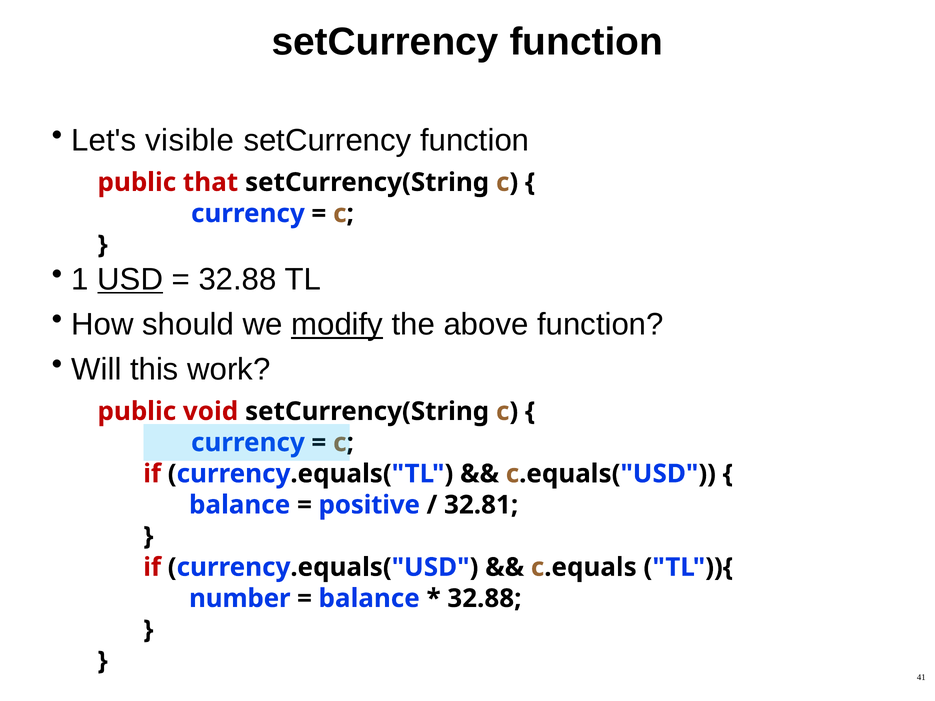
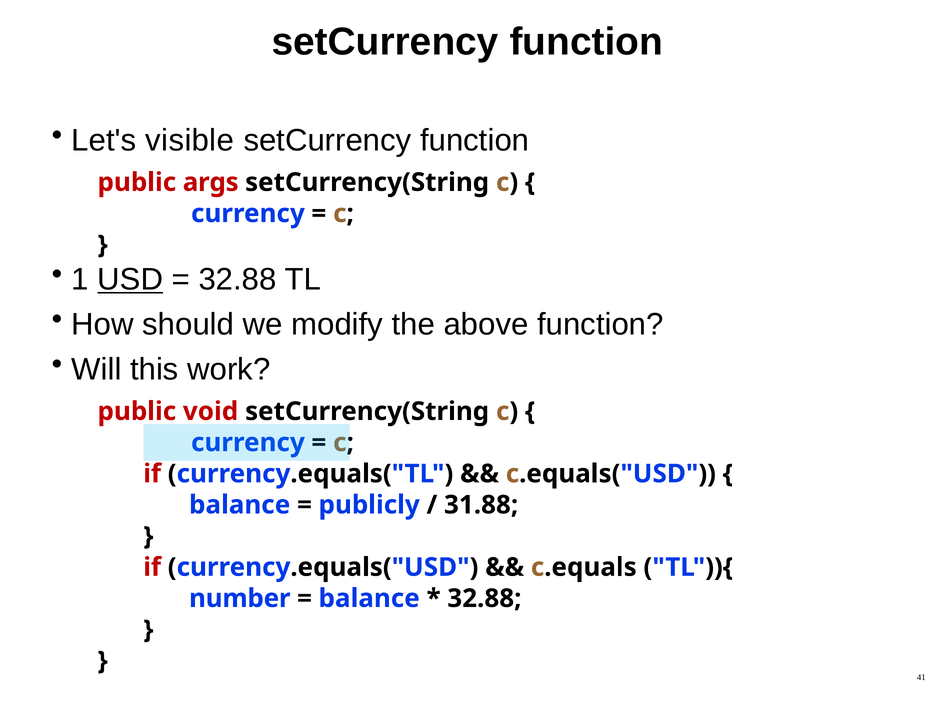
that: that -> args
modify underline: present -> none
positive: positive -> publicly
32.81: 32.81 -> 31.88
